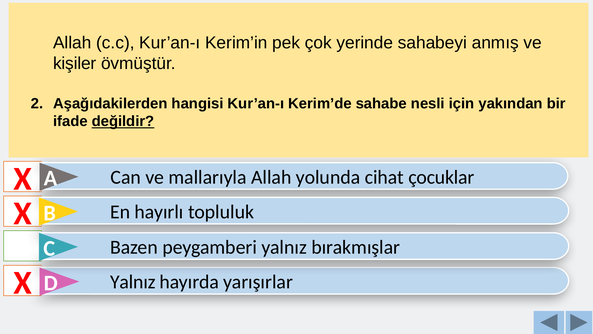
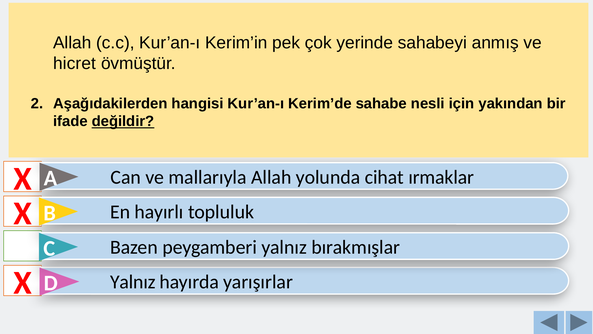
kişiler: kişiler -> hicret
çocuklar: çocuklar -> ırmaklar
